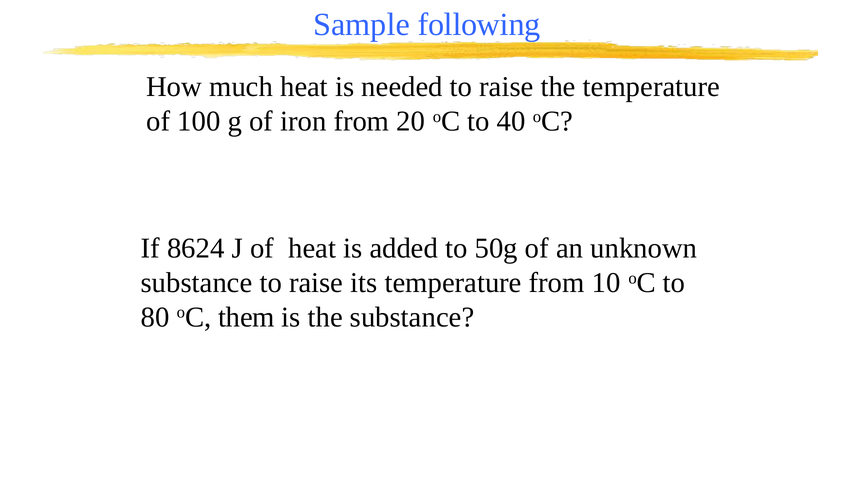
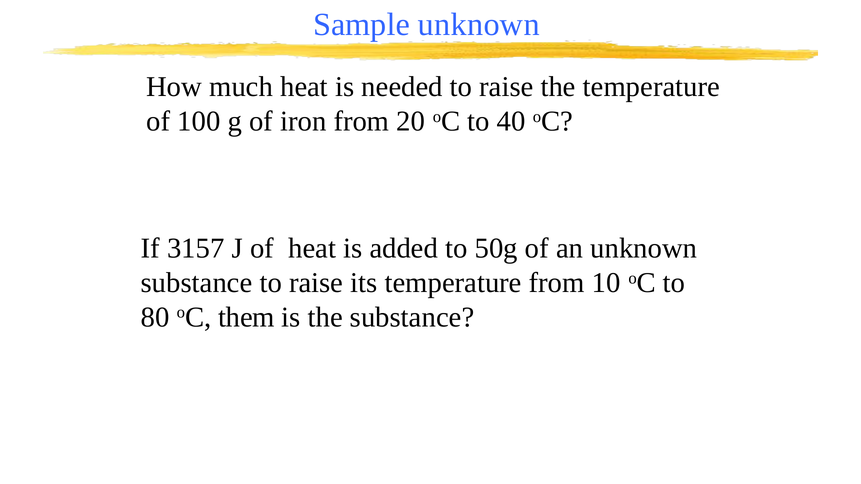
Sample following: following -> unknown
8624: 8624 -> 3157
